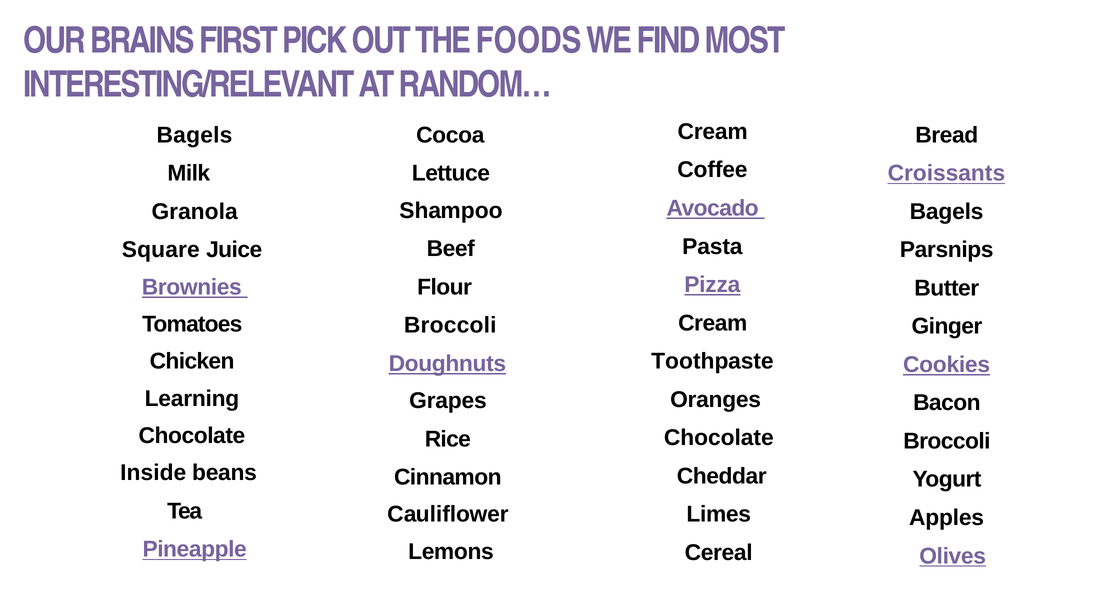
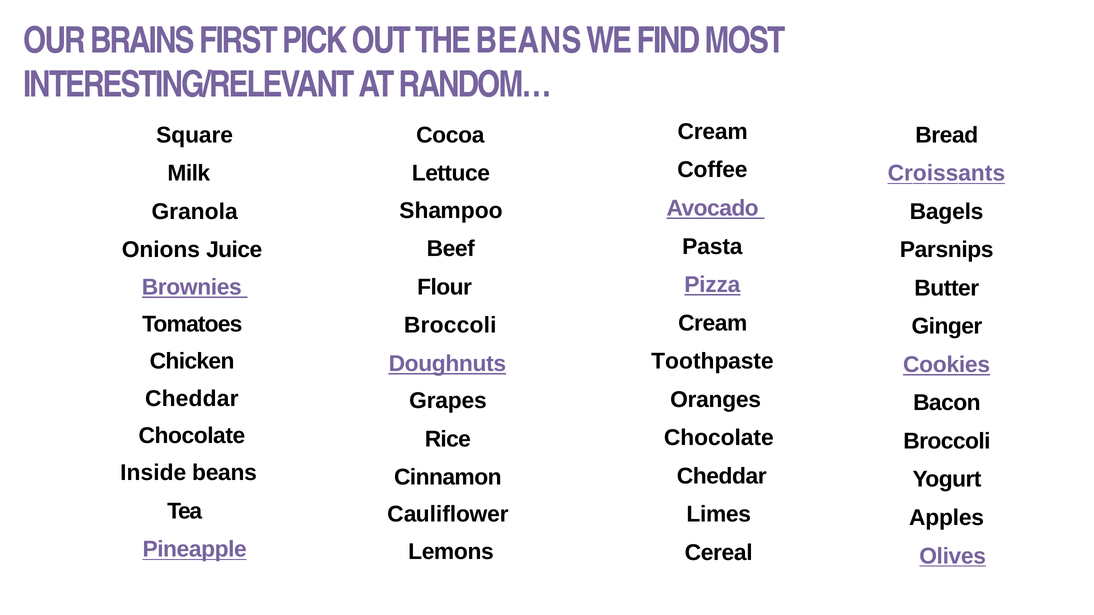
THE FOODS: FOODS -> BEANS
Bagels at (194, 135): Bagels -> Square
Square: Square -> Onions
Learning at (192, 399): Learning -> Cheddar
